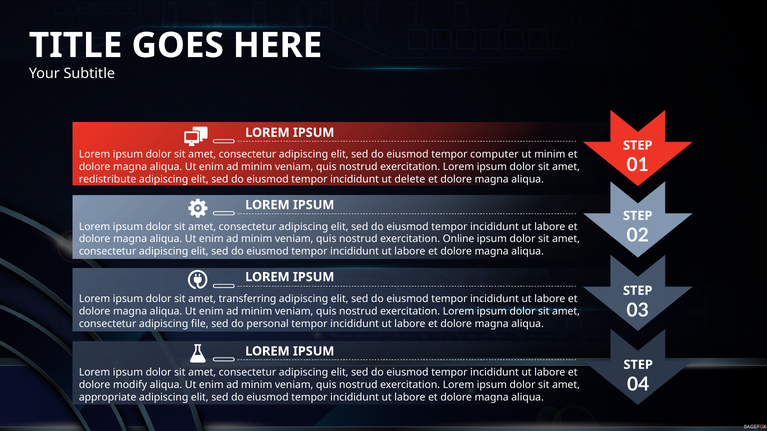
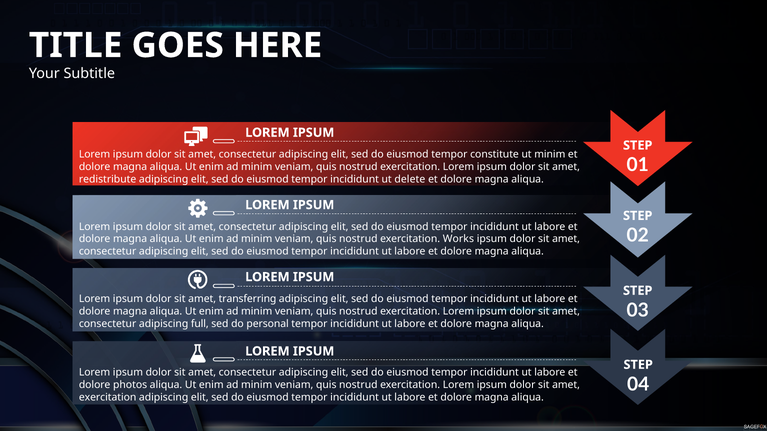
computer: computer -> constitute
Online: Online -> Works
file: file -> full
modify: modify -> photos
appropriate at (108, 397): appropriate -> exercitation
